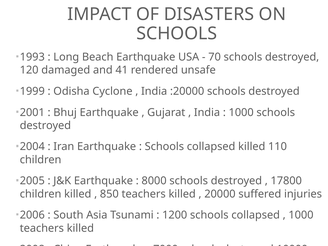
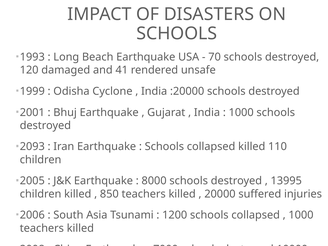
2004: 2004 -> 2093
17800: 17800 -> 13995
